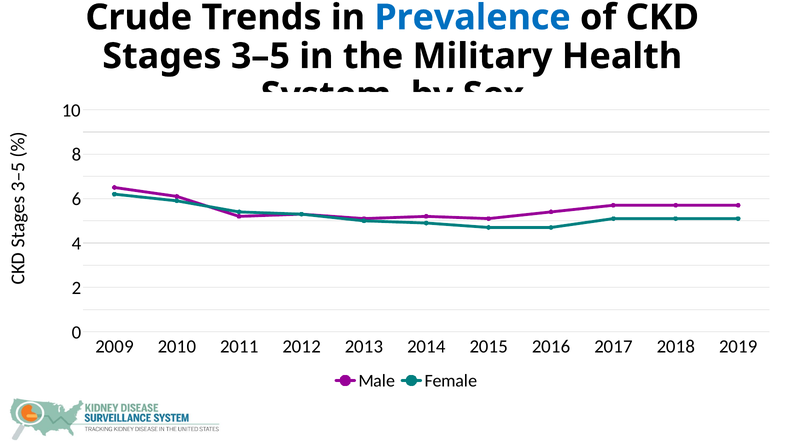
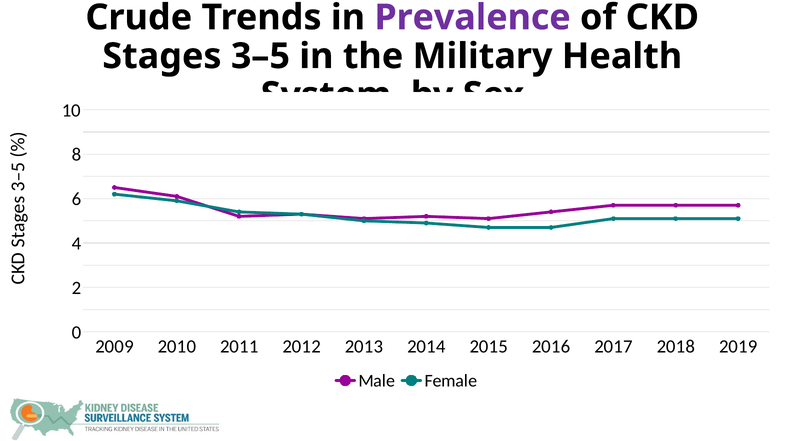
Prevalence colour: blue -> purple
